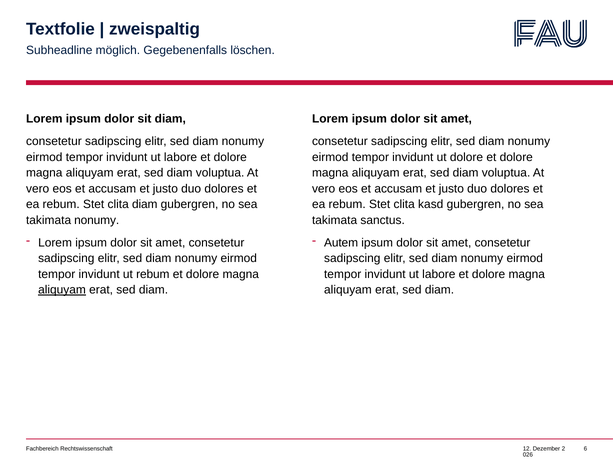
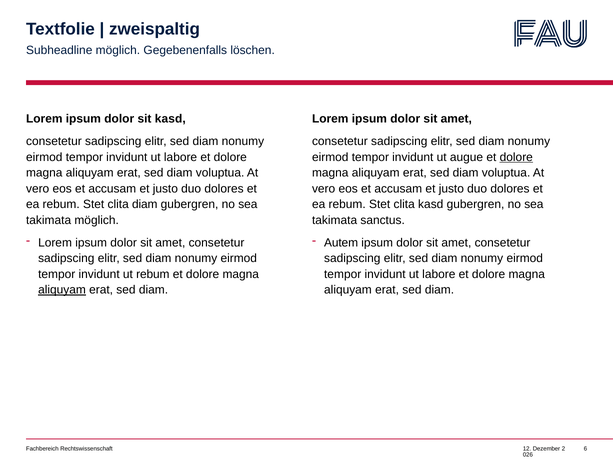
sit diam: diam -> kasd
ut dolore: dolore -> augue
dolore at (516, 157) underline: none -> present
takimata nonumy: nonumy -> möglich
